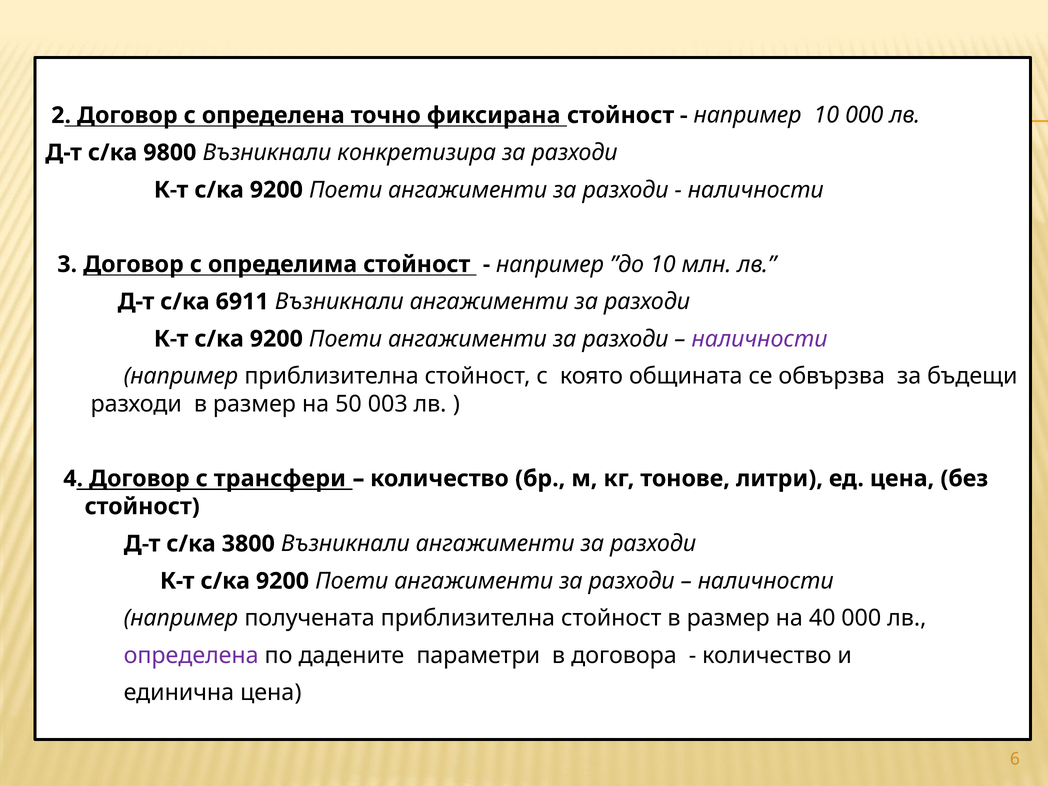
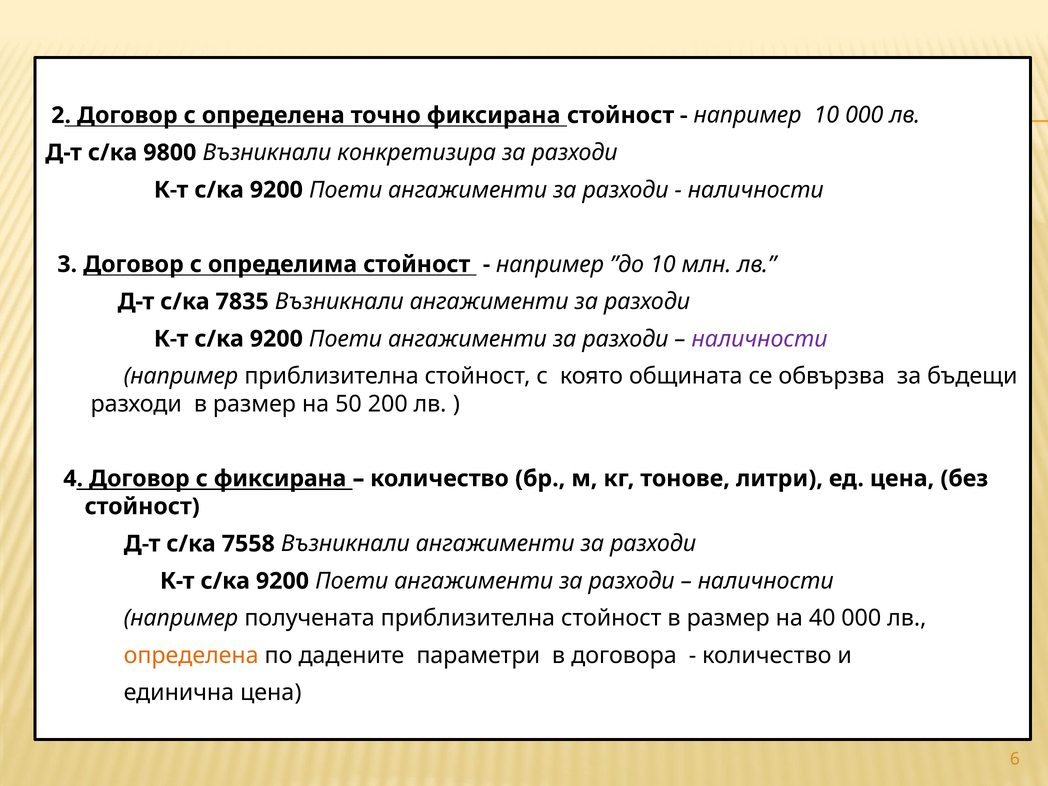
6911: 6911 -> 7835
003: 003 -> 200
с трансфери: трансфери -> фиксирана
3800: 3800 -> 7558
определена at (191, 656) colour: purple -> orange
